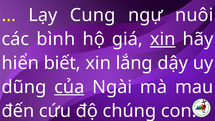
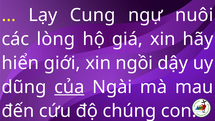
bình: bình -> lòng
xin at (163, 39) underline: present -> none
biết: biết -> giới
lắng: lắng -> ngồi
